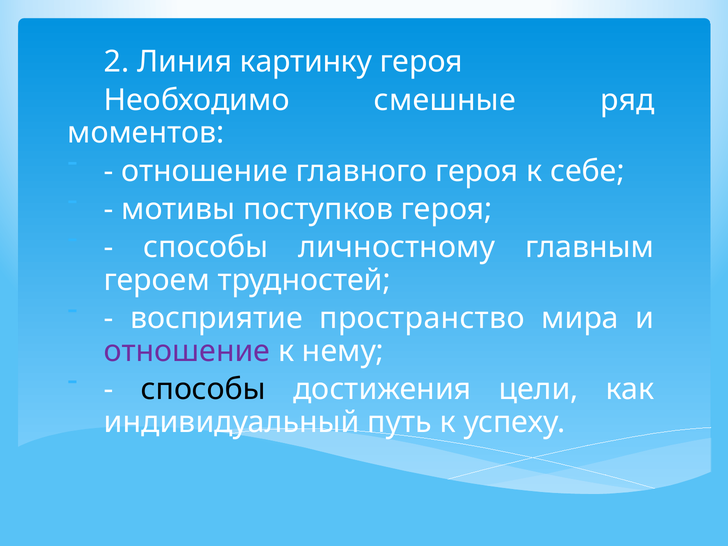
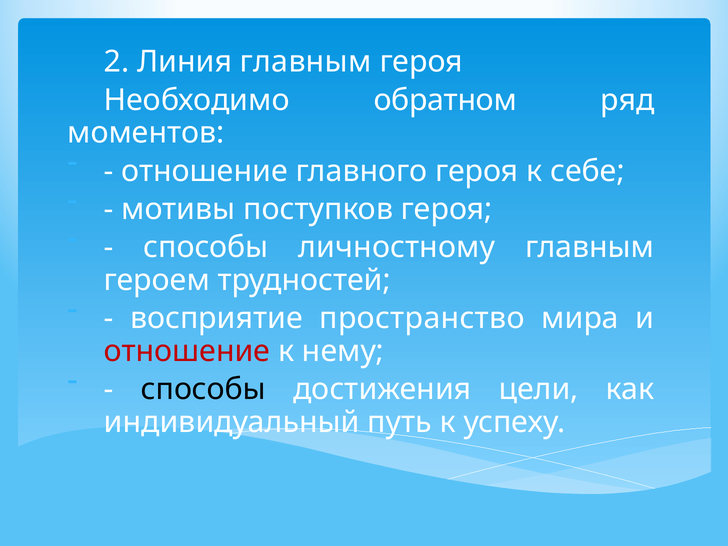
Линия картинку: картинку -> главным
смешные: смешные -> обратном
отношение at (187, 351) colour: purple -> red
